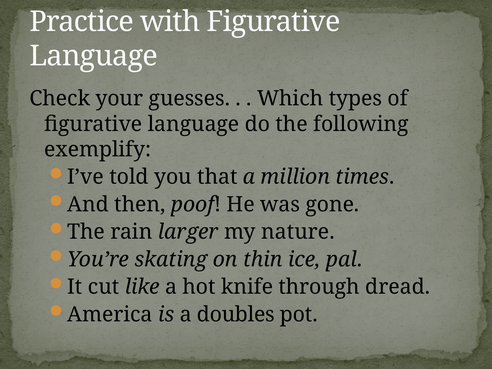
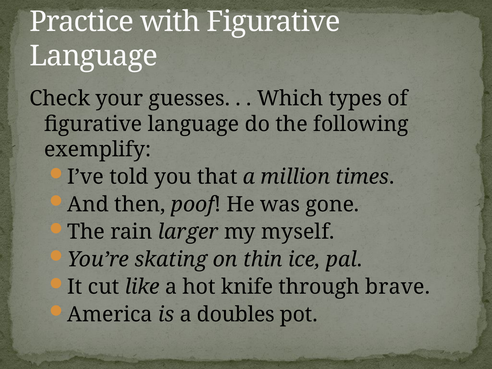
nature: nature -> myself
dread: dread -> brave
